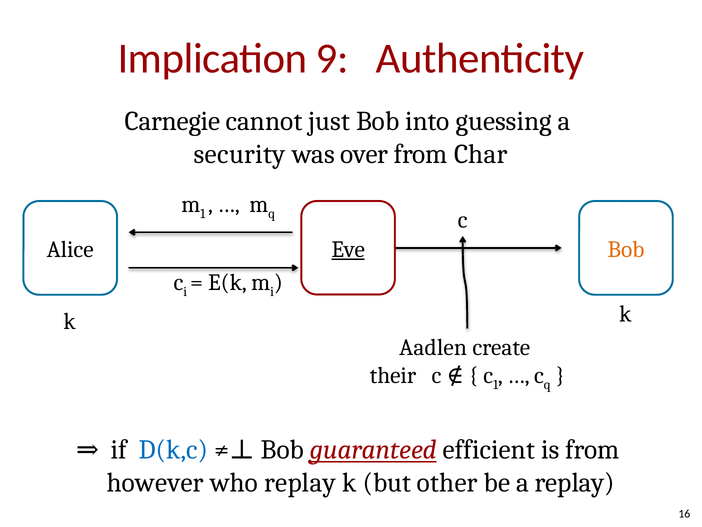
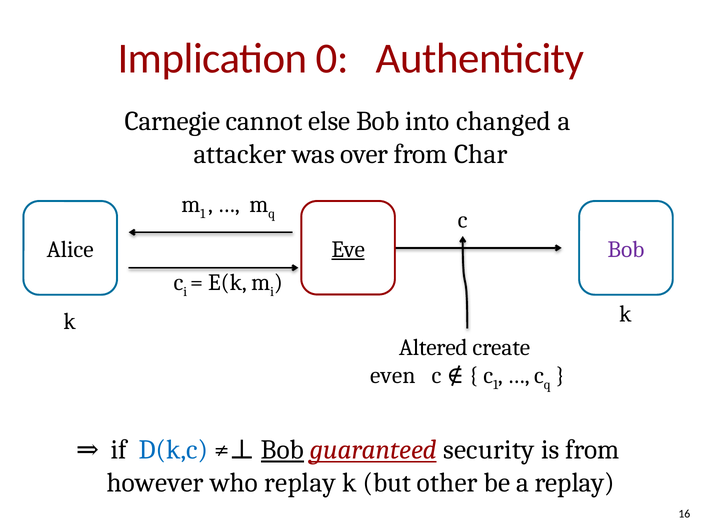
9: 9 -> 0
just: just -> else
guessing: guessing -> changed
security: security -> attacker
Bob at (626, 249) colour: orange -> purple
Aadlen: Aadlen -> Altered
their: their -> even
Bob at (282, 449) underline: none -> present
efficient: efficient -> security
